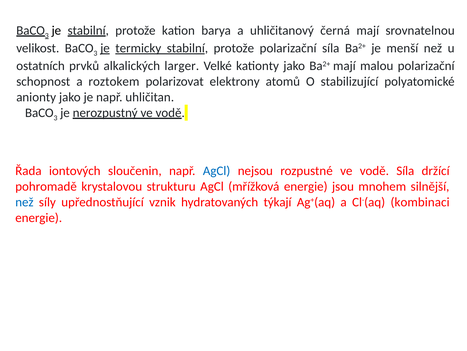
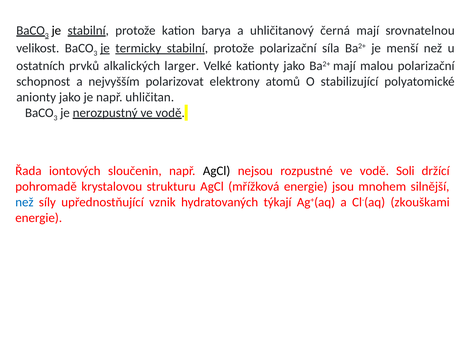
roztokem: roztokem -> nejvyšším
AgCl at (217, 171) colour: blue -> black
vodě Síla: Síla -> Soli
kombinaci: kombinaci -> zkouškami
